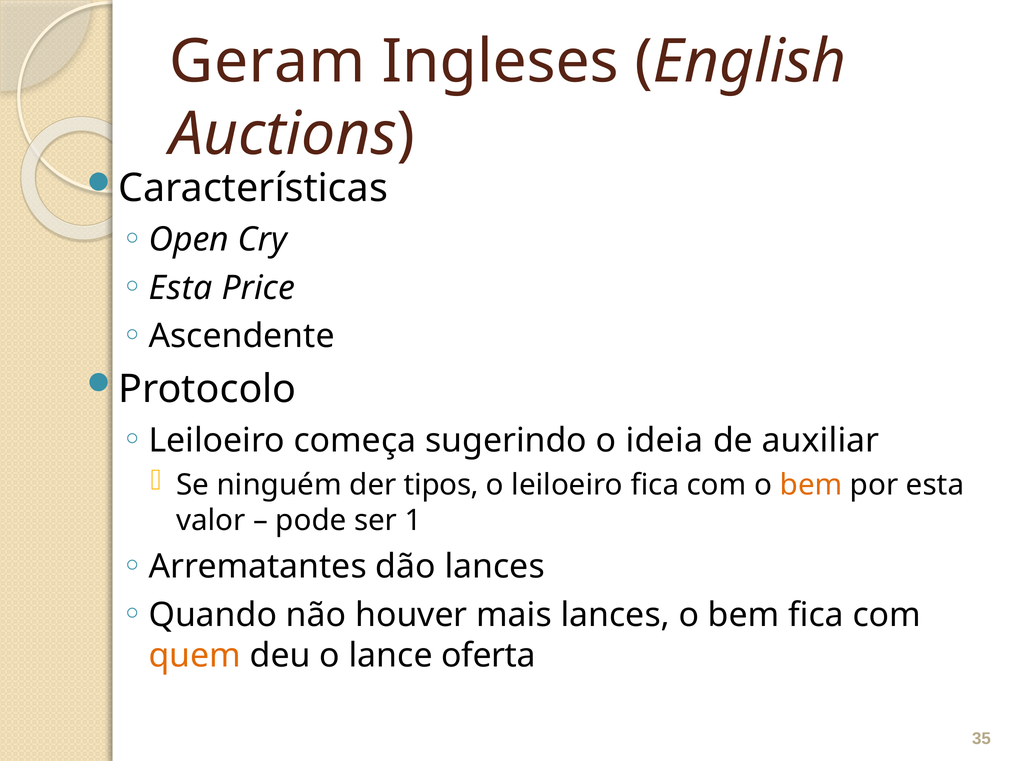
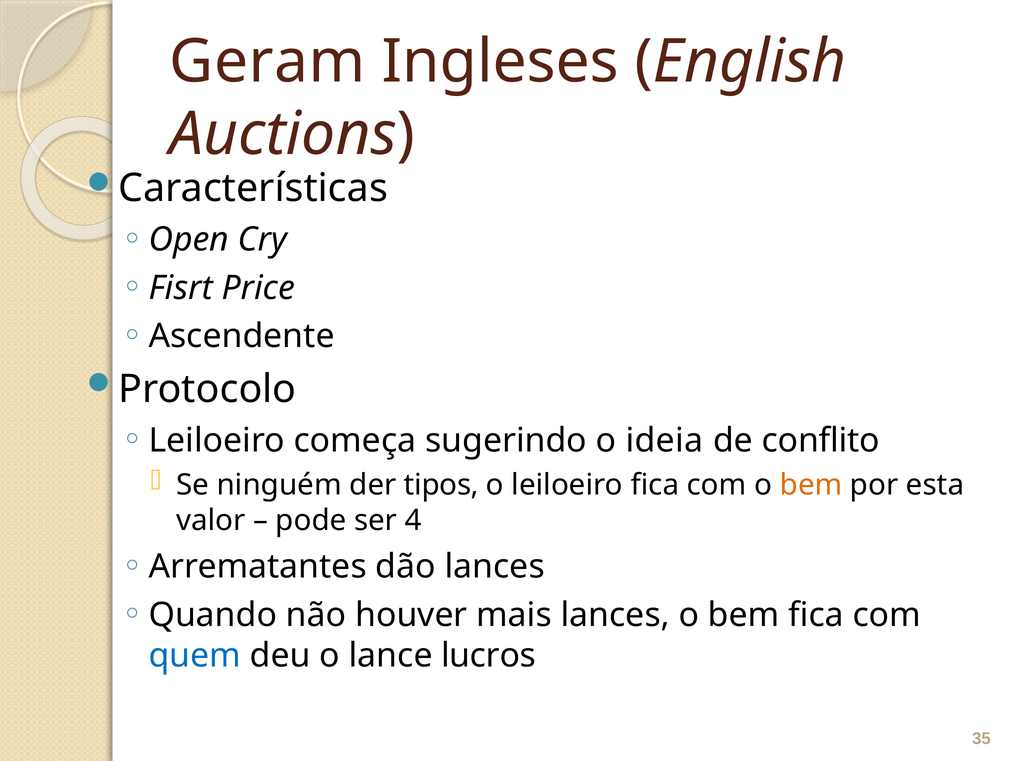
Esta at (181, 288): Esta -> Fisrt
auxiliar: auxiliar -> conflito
1: 1 -> 4
quem colour: orange -> blue
oferta: oferta -> lucros
